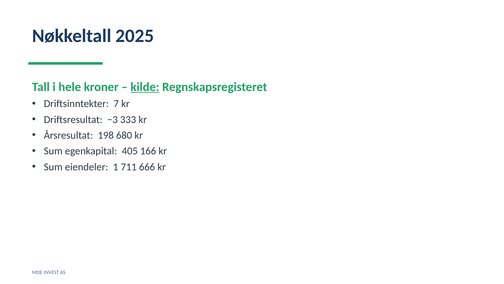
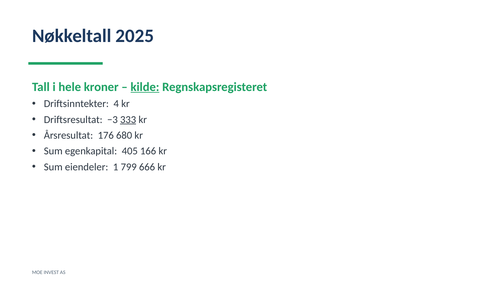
7: 7 -> 4
333 underline: none -> present
198: 198 -> 176
711: 711 -> 799
